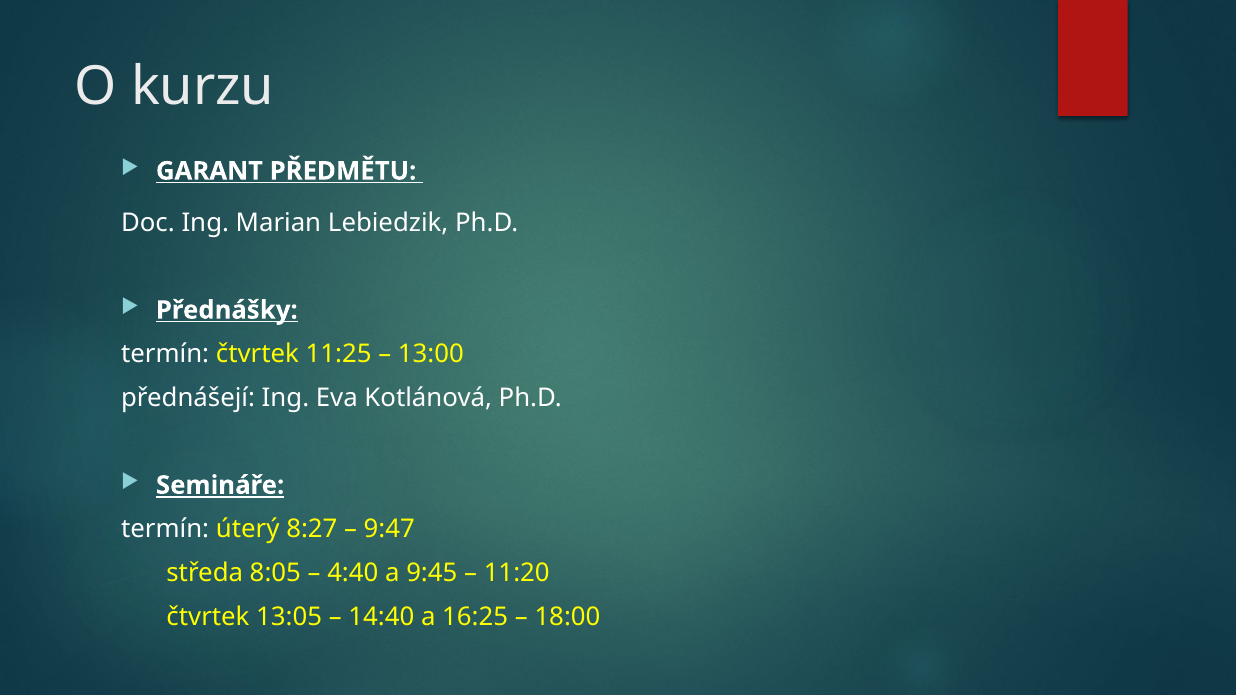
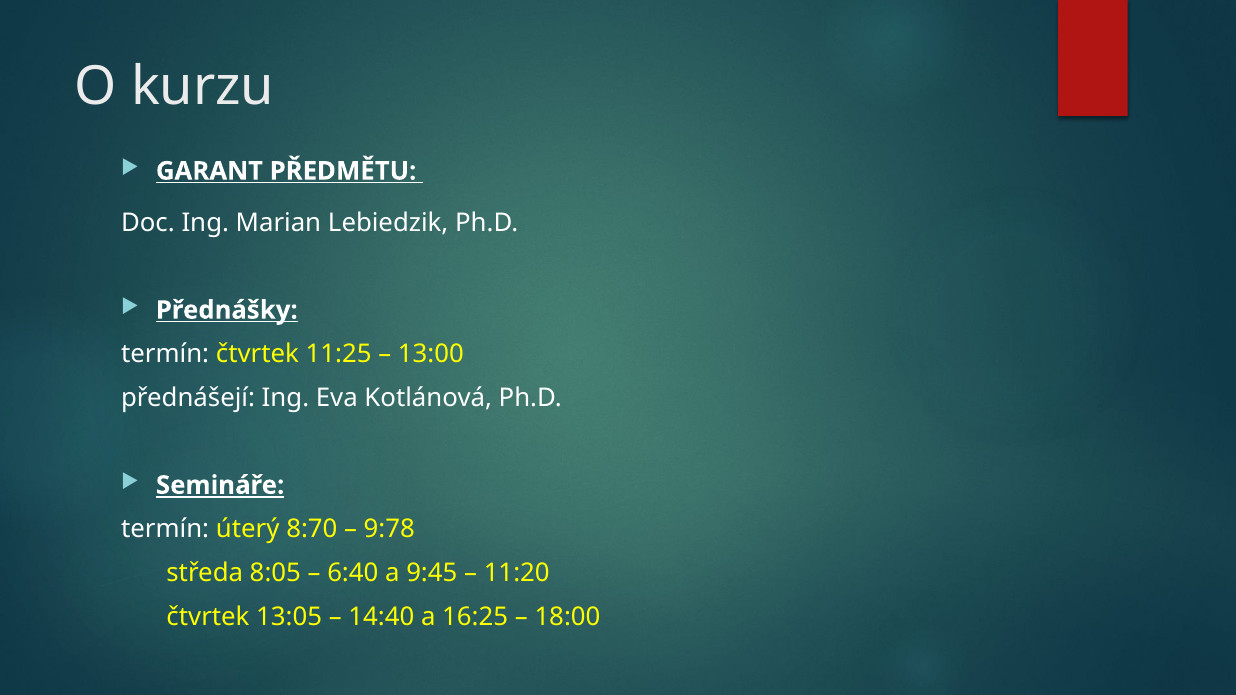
8:27: 8:27 -> 8:70
9:47: 9:47 -> 9:78
4:40: 4:40 -> 6:40
